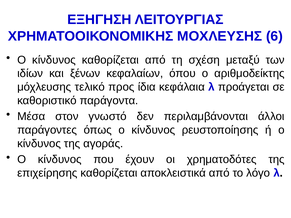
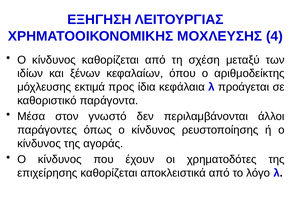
6: 6 -> 4
τελικό: τελικό -> εκτιμά
